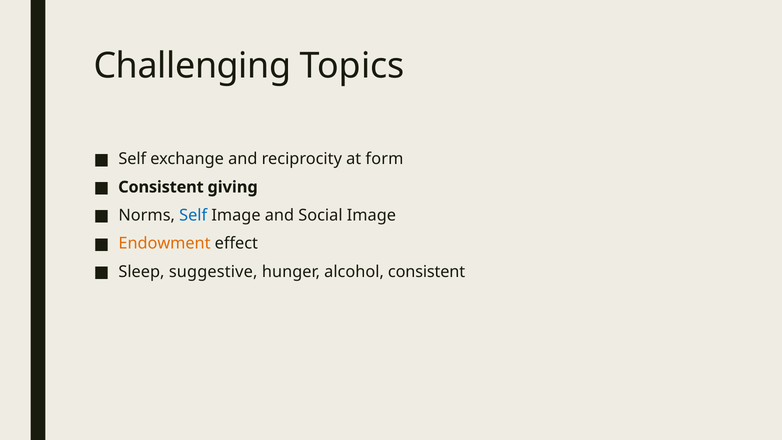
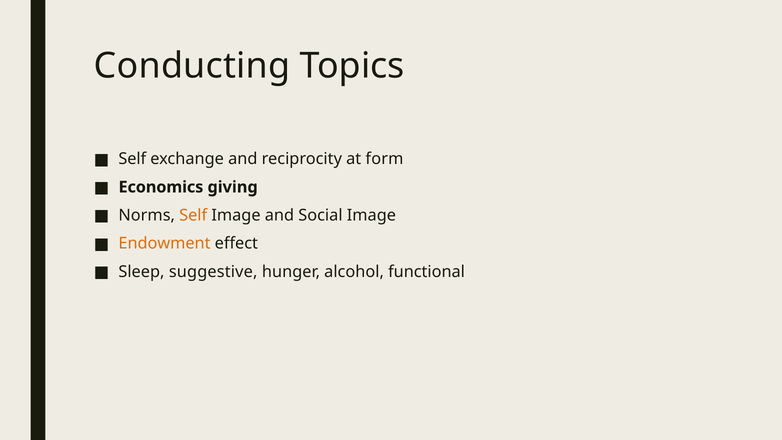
Challenging: Challenging -> Conducting
Consistent at (161, 187): Consistent -> Economics
Self at (193, 215) colour: blue -> orange
alcohol consistent: consistent -> functional
